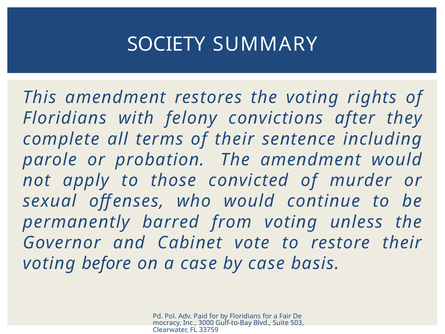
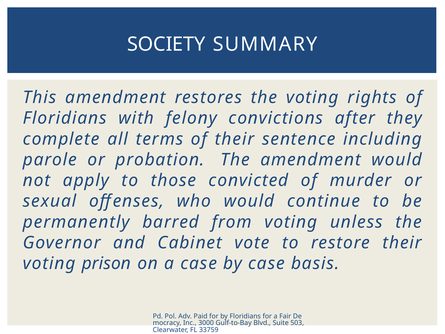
before: before -> prison
